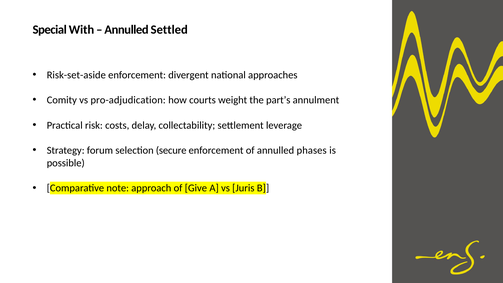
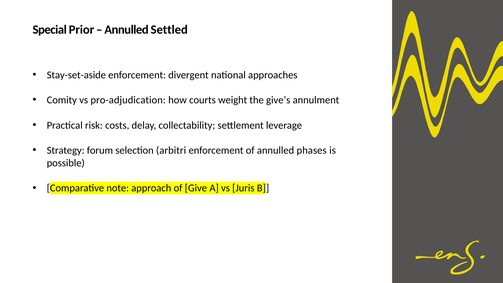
With: With -> Prior
Risk-set-aside: Risk-set-aside -> Stay-set-aside
part’s: part’s -> give’s
secure: secure -> arbitri
